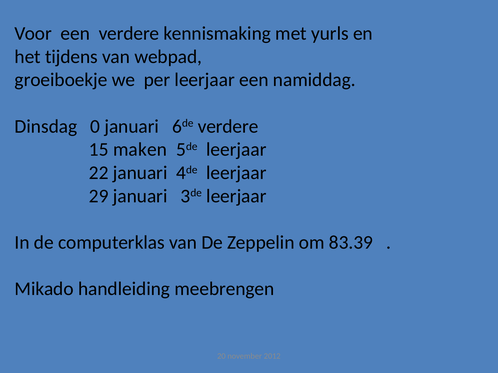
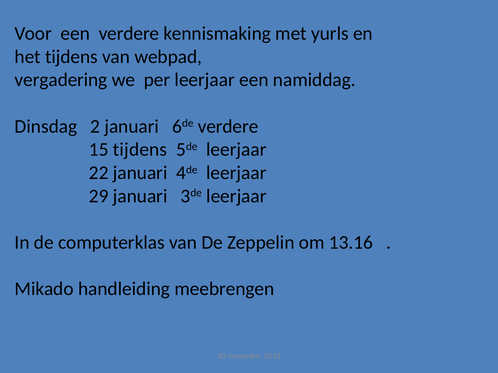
groeiboekje: groeiboekje -> vergadering
0: 0 -> 2
15 maken: maken -> tijdens
83.39: 83.39 -> 13.16
